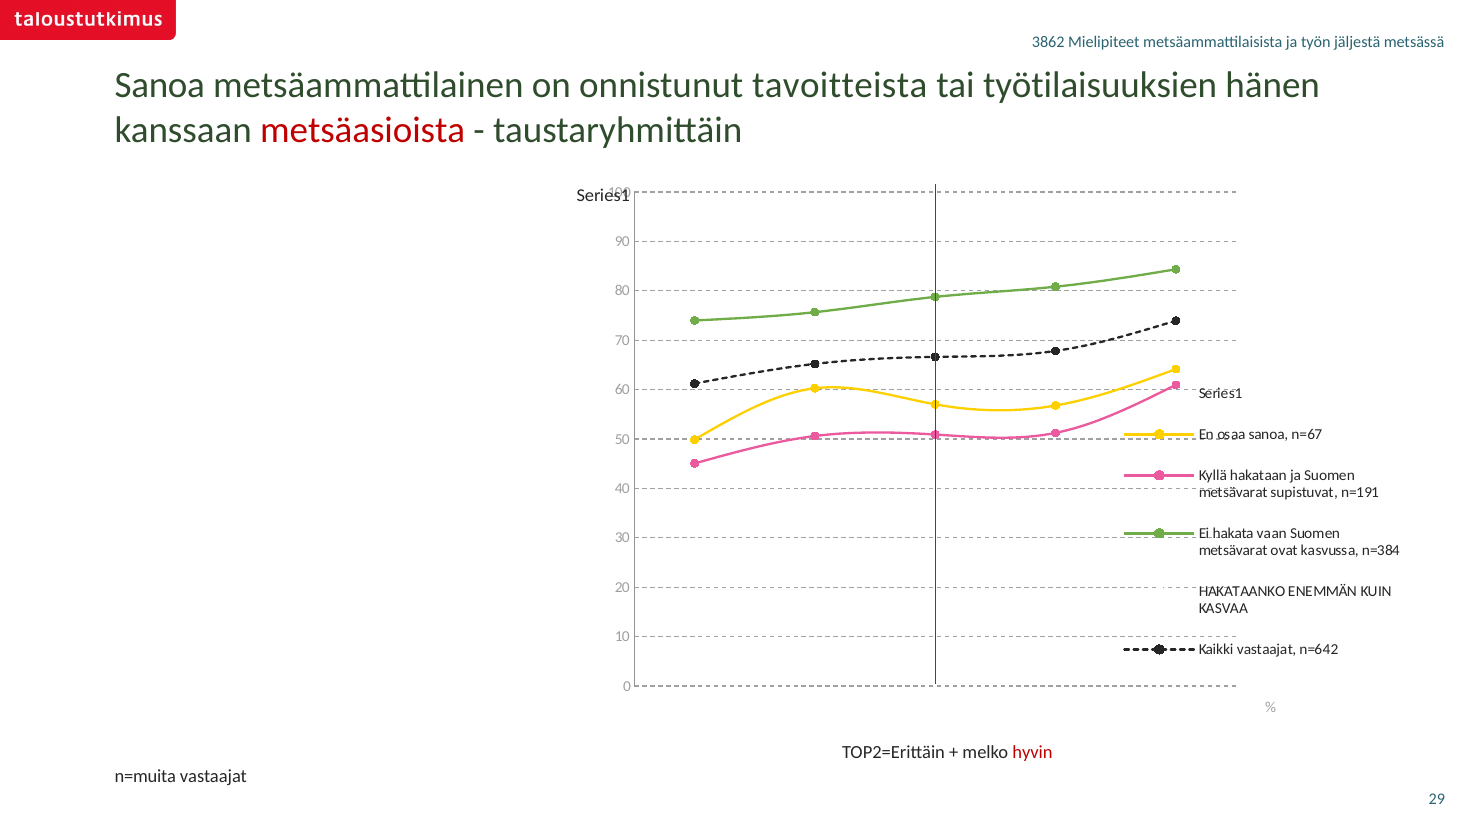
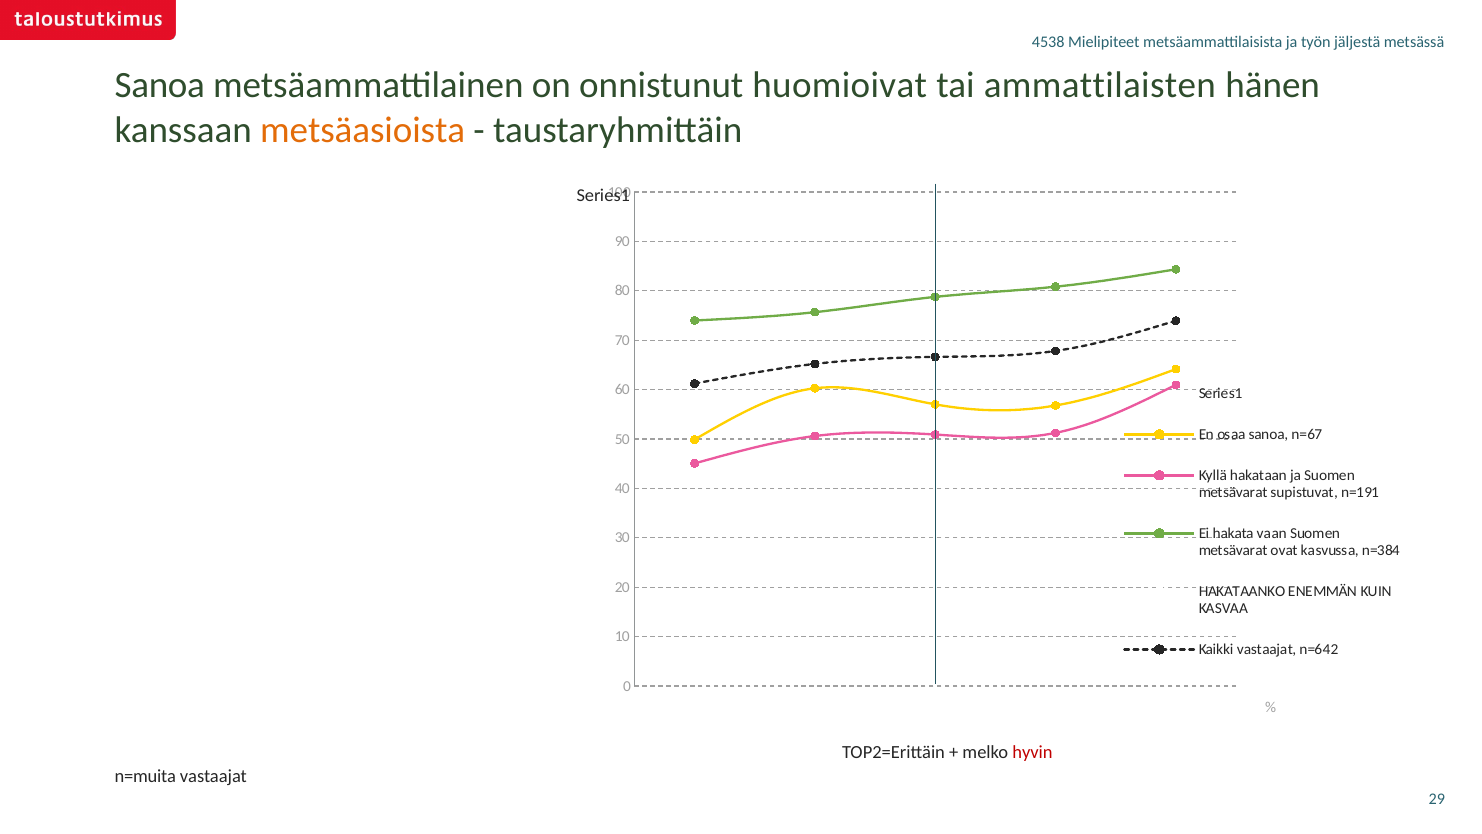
3862: 3862 -> 4538
tavoitteista: tavoitteista -> huomioivat
työtilaisuuksien: työtilaisuuksien -> ammattilaisten
metsäasioista colour: red -> orange
